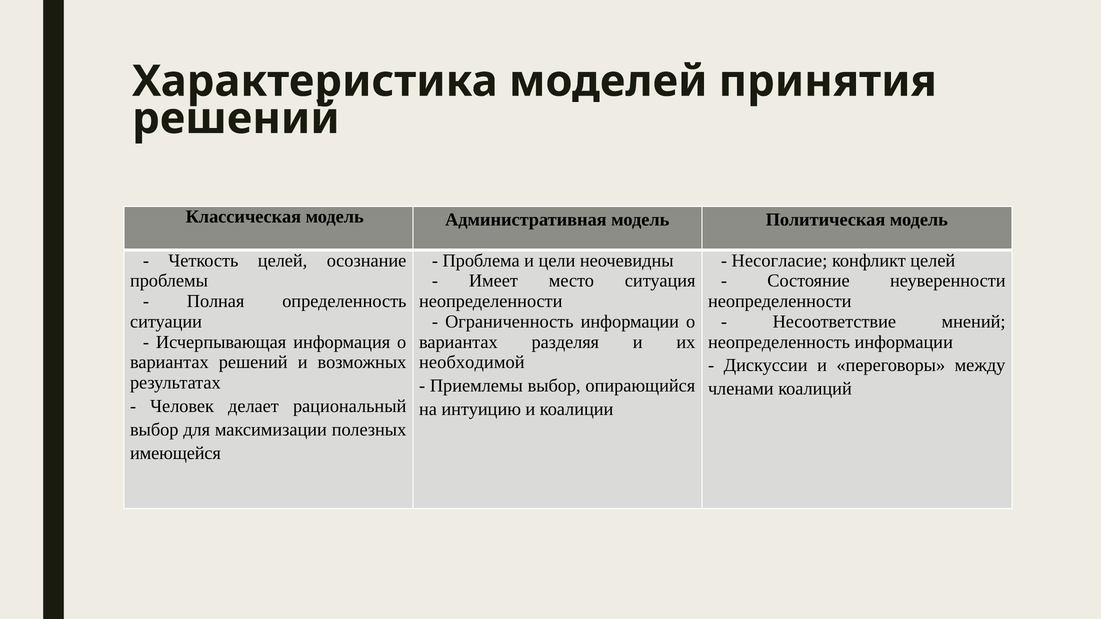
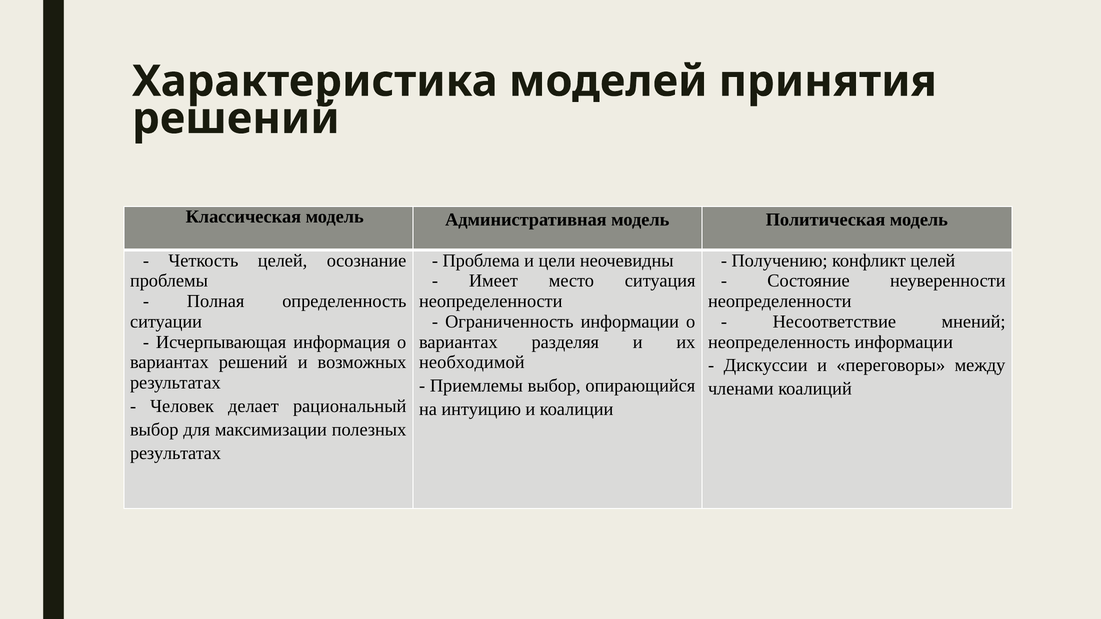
Несогласие: Несогласие -> Получению
имеющейся at (175, 453): имеющейся -> результатах
